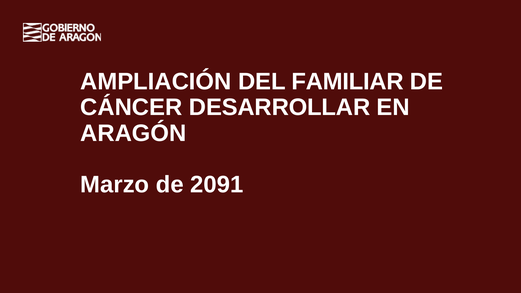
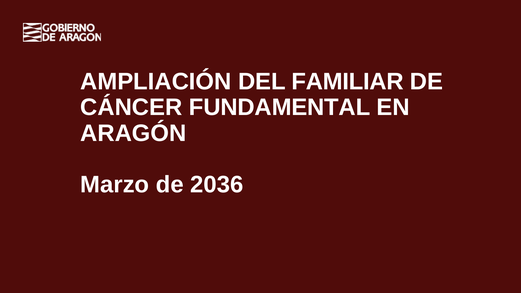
DESARROLLAR: DESARROLLAR -> FUNDAMENTAL
2091: 2091 -> 2036
